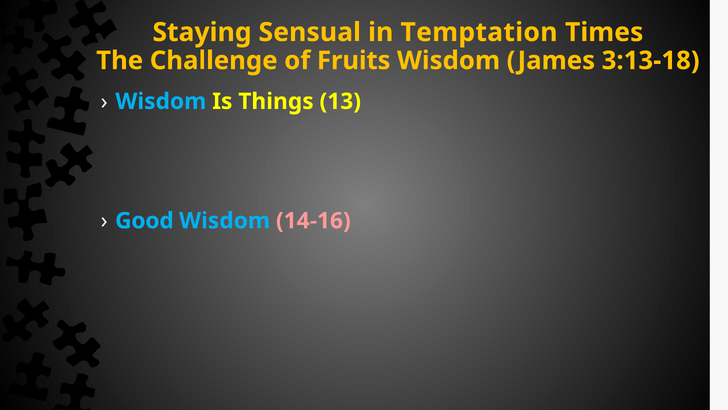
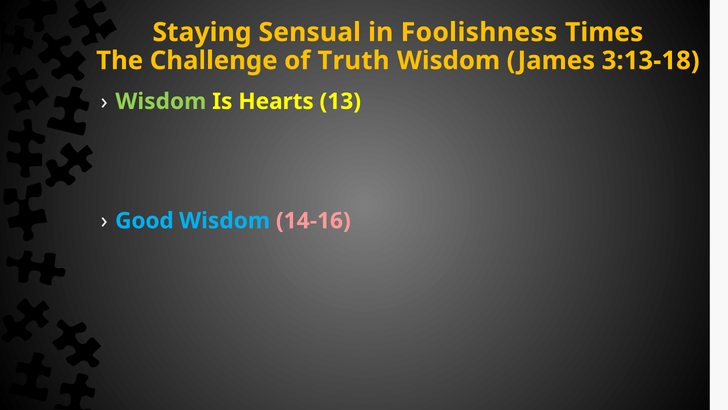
Temptation: Temptation -> Foolishness
Fruits: Fruits -> Truth
Wisdom at (161, 101) colour: light blue -> light green
Things: Things -> Hearts
